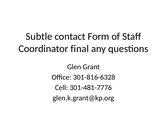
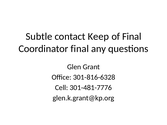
Form: Form -> Keep
of Staff: Staff -> Final
